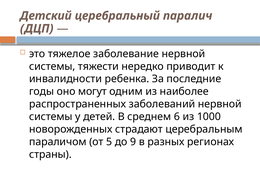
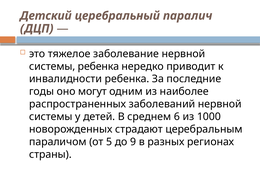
системы тяжести: тяжести -> ребенка
